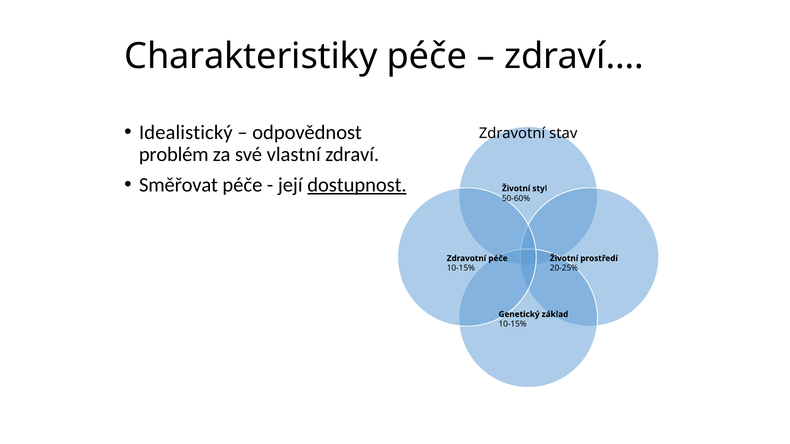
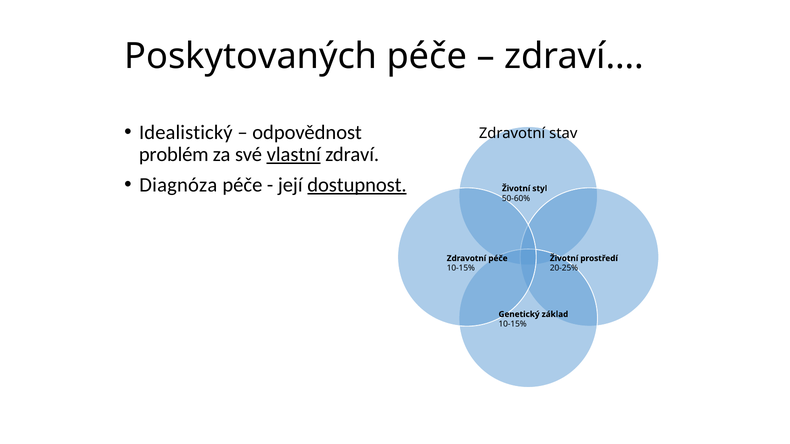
Charakteristiky: Charakteristiky -> Poskytovaných
vlastní underline: none -> present
Směřovat: Směřovat -> Diagnóza
